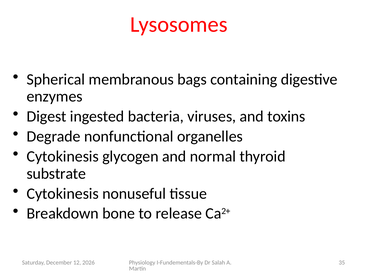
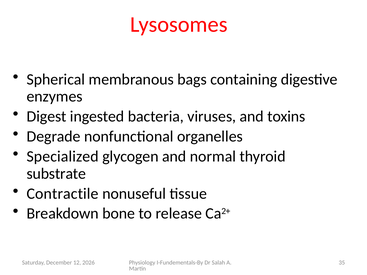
Cytokinesis at (63, 157): Cytokinesis -> Specialized
Cytokinesis at (63, 194): Cytokinesis -> Contractile
